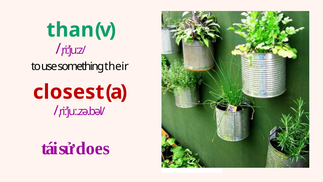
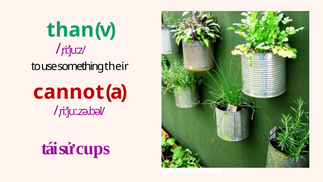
closest: closest -> cannot
does: does -> cups
